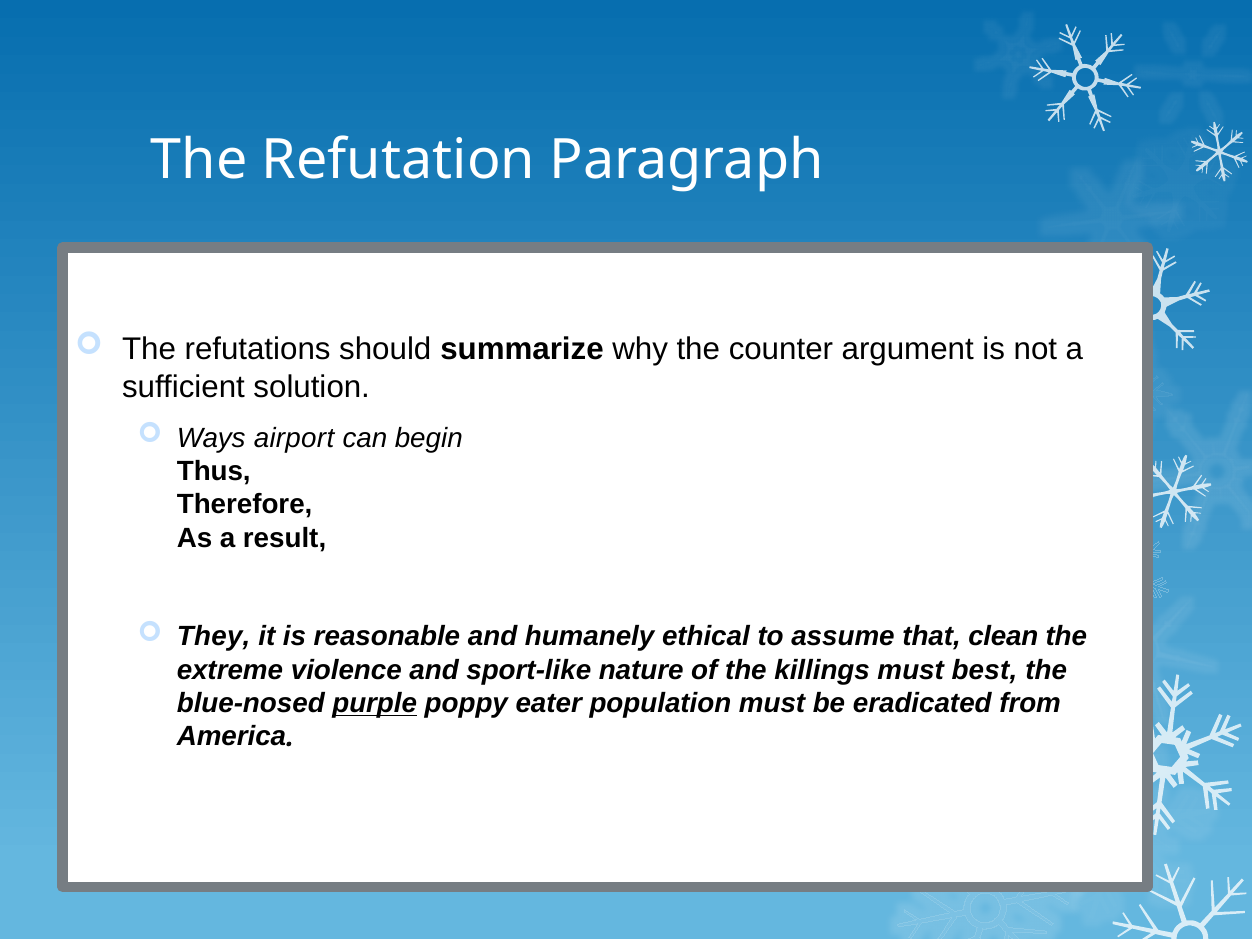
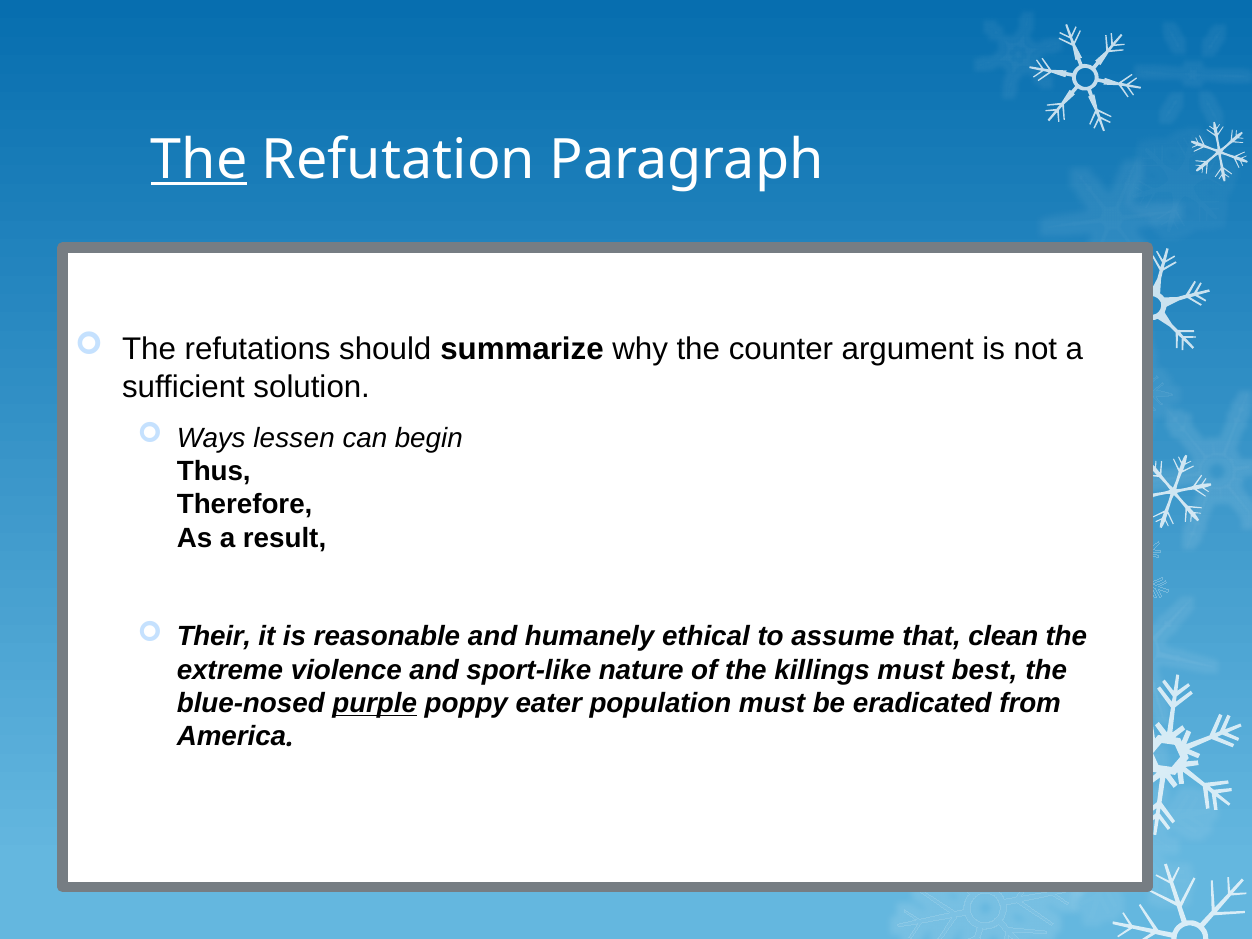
The at (199, 160) underline: none -> present
airport: airport -> lessen
They: They -> Their
